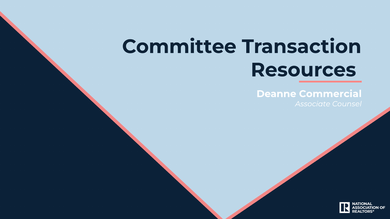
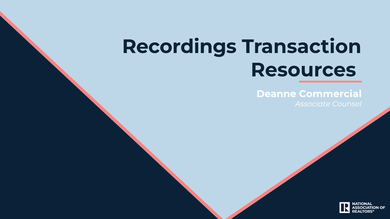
Committee: Committee -> Recordings
